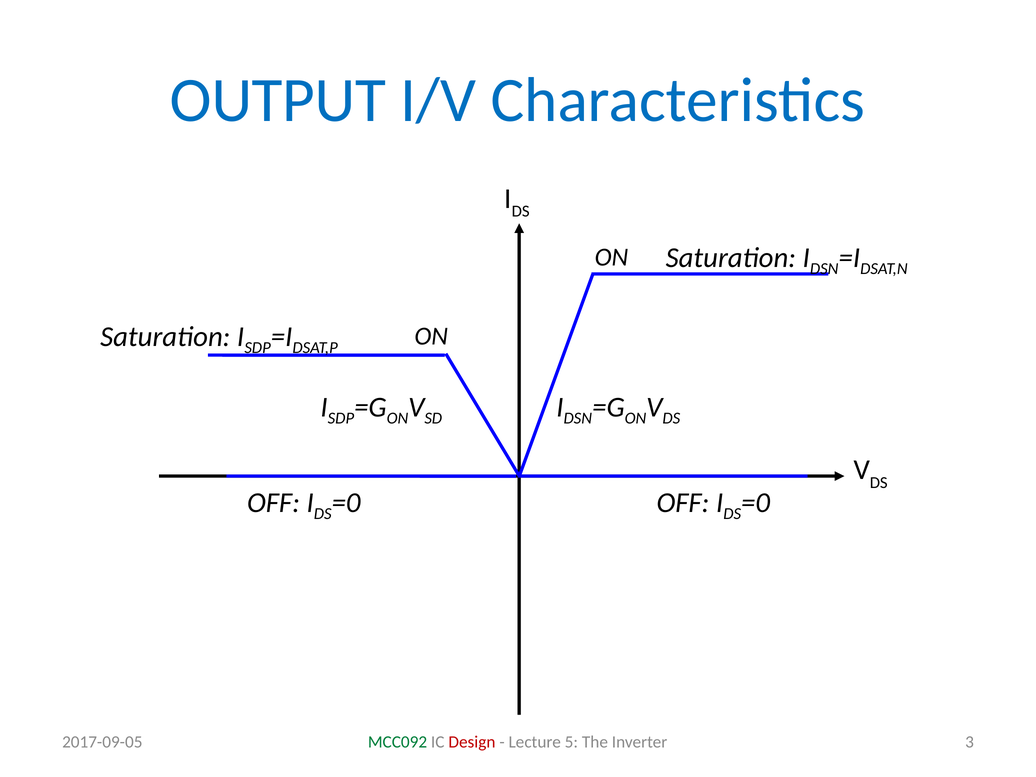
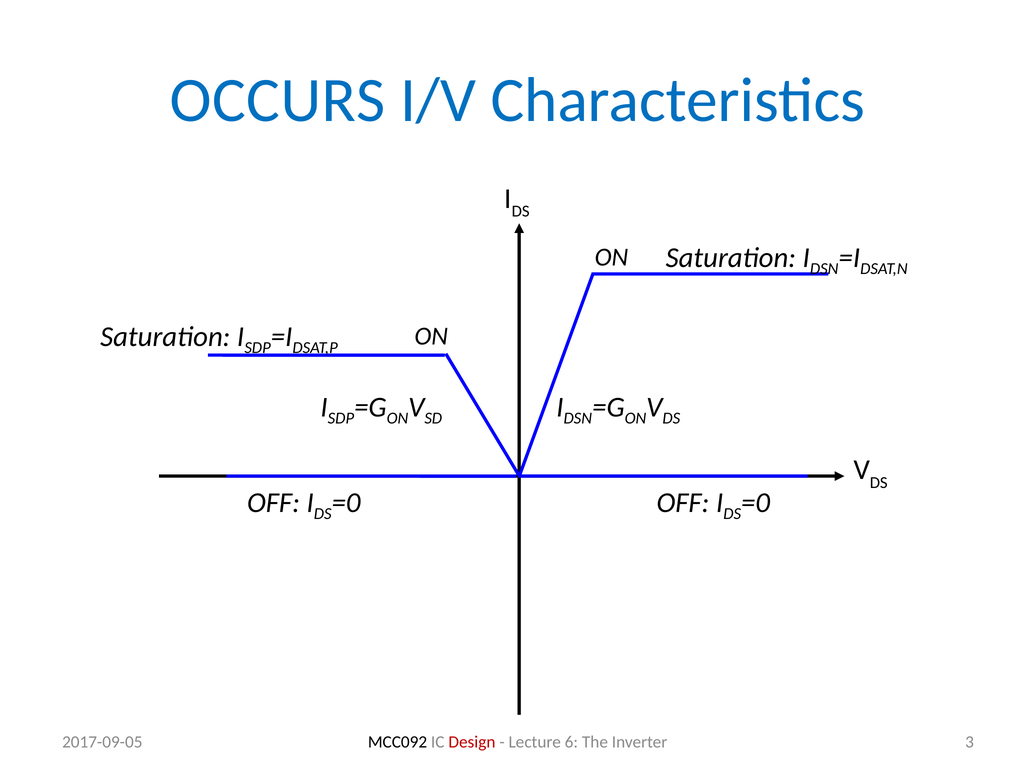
OUTPUT: OUTPUT -> OCCURS
MCC092 colour: green -> black
5: 5 -> 6
